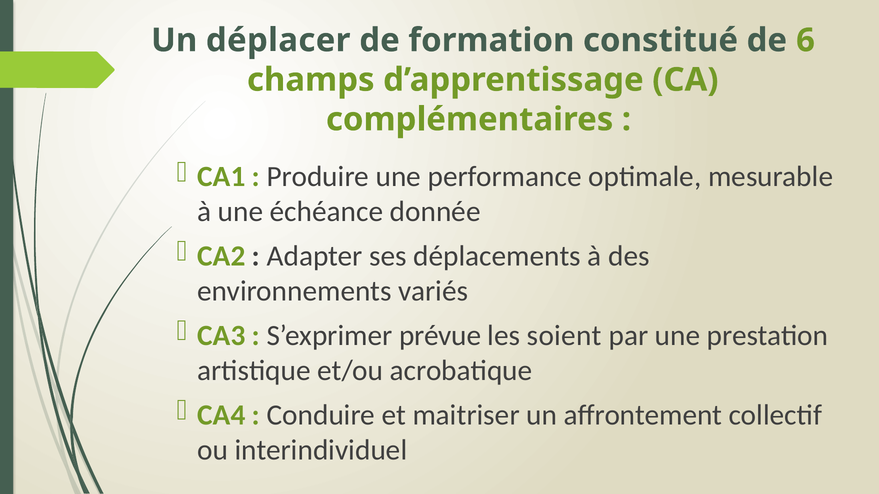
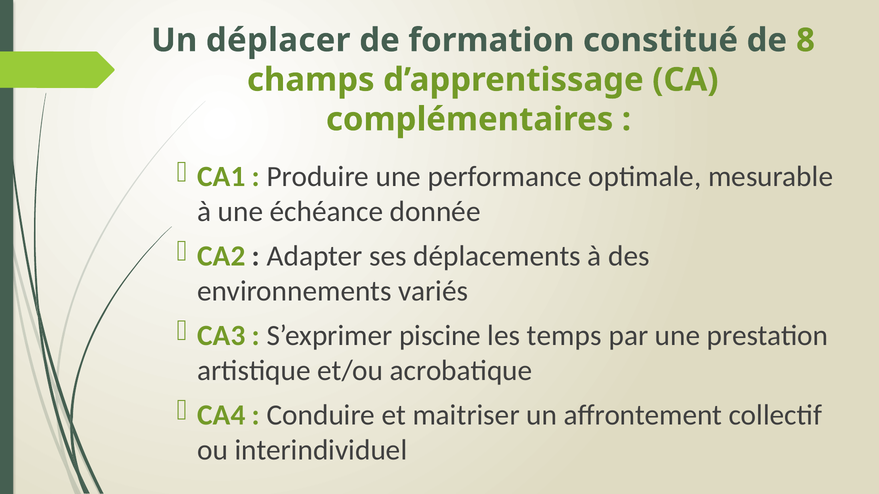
6: 6 -> 8
prévue: prévue -> piscine
soient: soient -> temps
